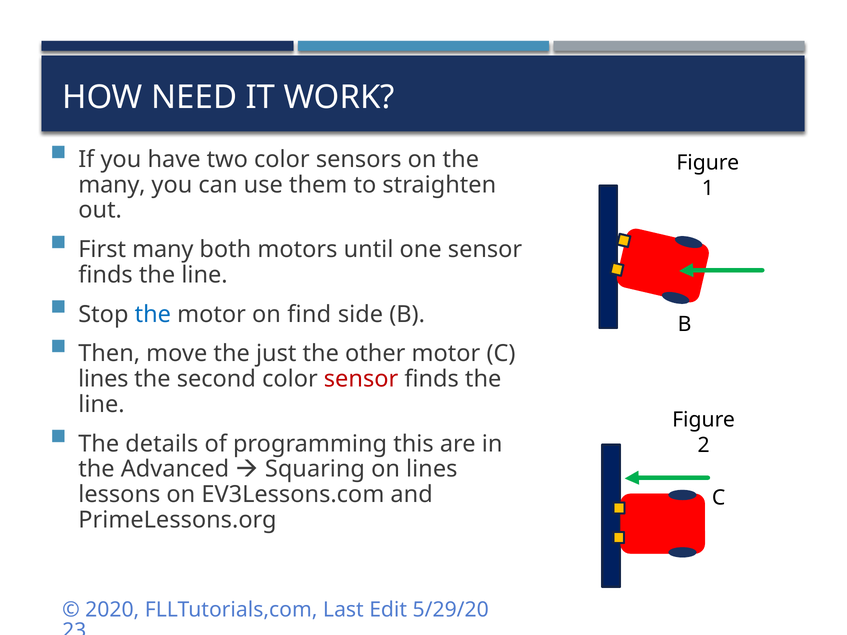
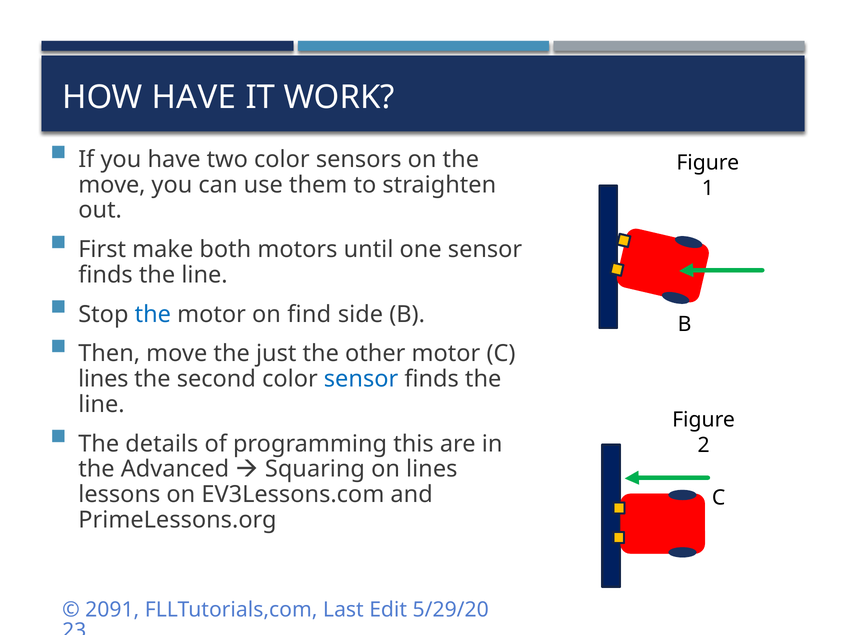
HOW NEED: NEED -> HAVE
many at (112, 185): many -> move
First many: many -> make
sensor at (361, 379) colour: red -> blue
2020: 2020 -> 2091
